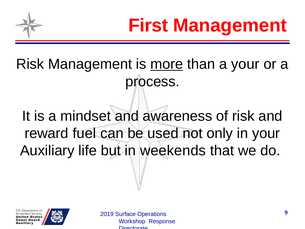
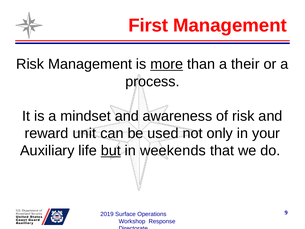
a your: your -> their
fuel: fuel -> unit
but underline: none -> present
